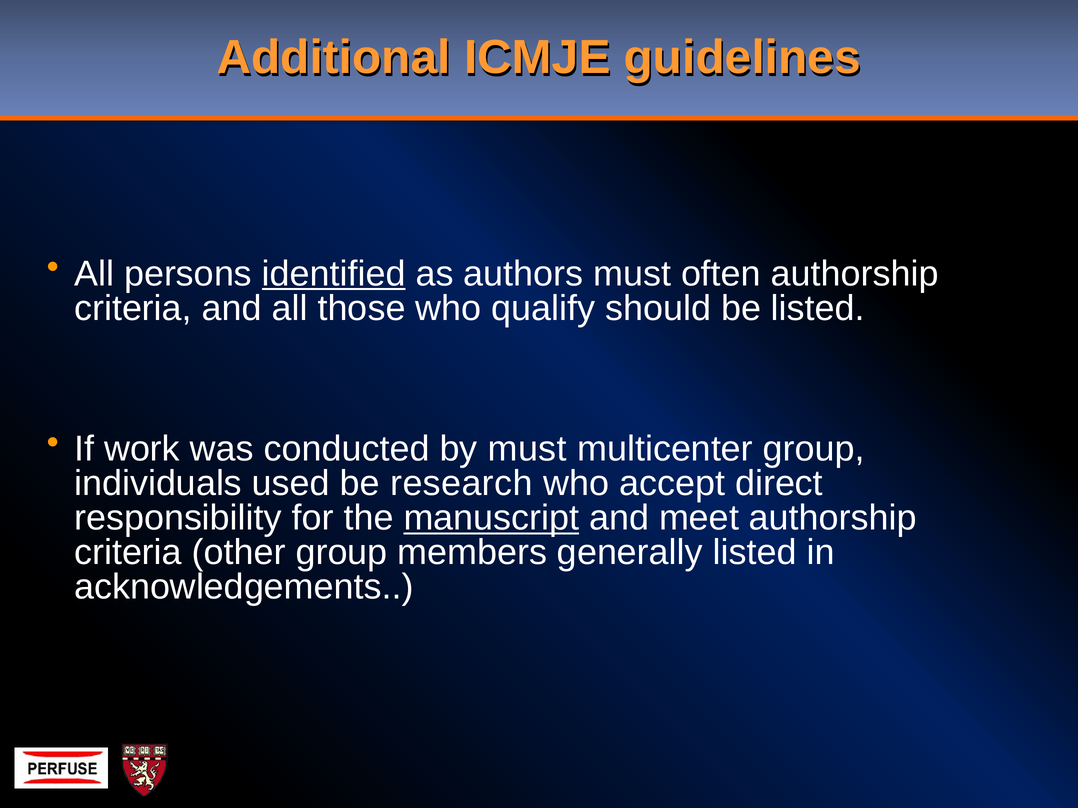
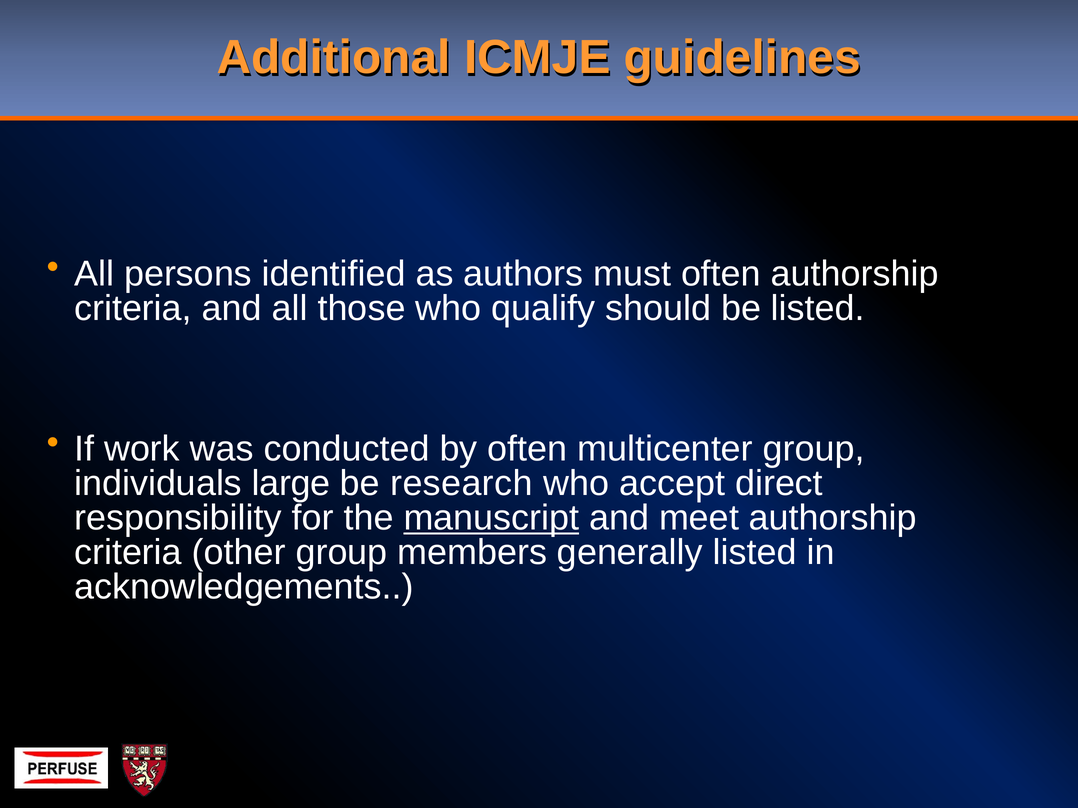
identified underline: present -> none
by must: must -> often
used: used -> large
